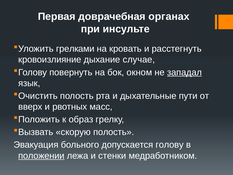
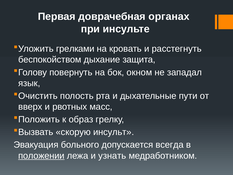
кровоизлияние: кровоизлияние -> беспокойством
случае: случае -> защита
западал underline: present -> none
скорую полость: полость -> инсульт
голову: голову -> всегда
стенки: стенки -> узнать
